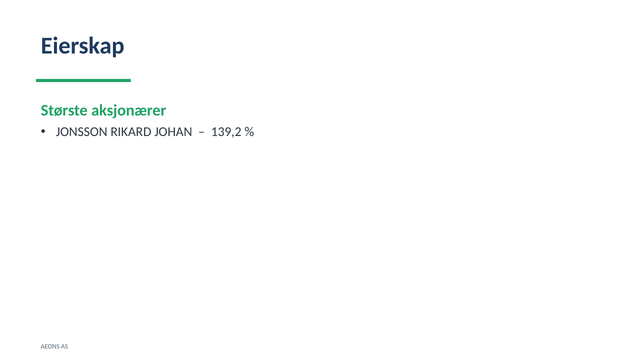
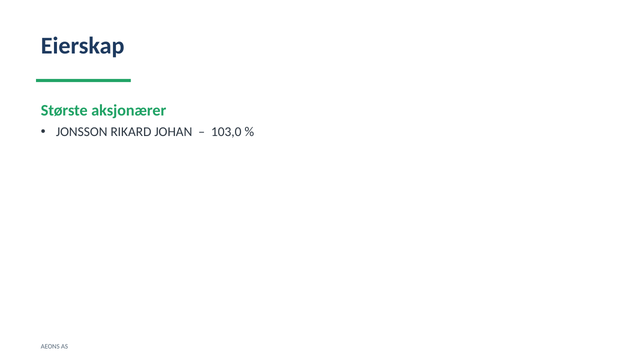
139,2: 139,2 -> 103,0
